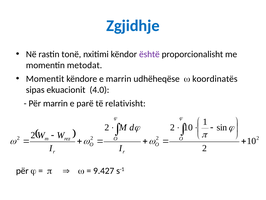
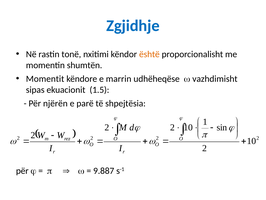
është colour: purple -> orange
metodat: metodat -> shumtën
koordinatës: koordinatës -> vazhdimisht
4.0: 4.0 -> 1.5
Për marrin: marrin -> njërën
relativisht: relativisht -> shpejtësia
9.427: 9.427 -> 9.887
